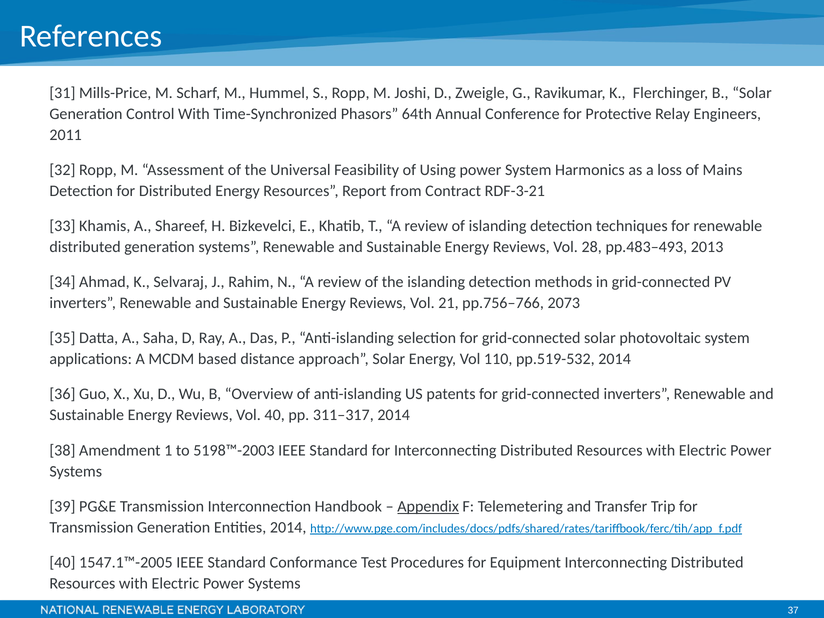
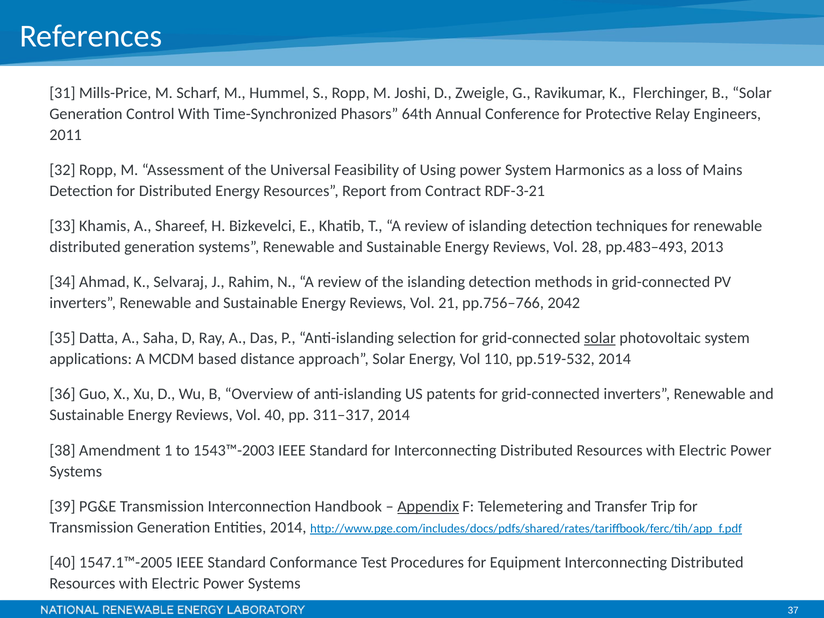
2073: 2073 -> 2042
solar at (600, 338) underline: none -> present
5198™-2003: 5198™-2003 -> 1543™-2003
